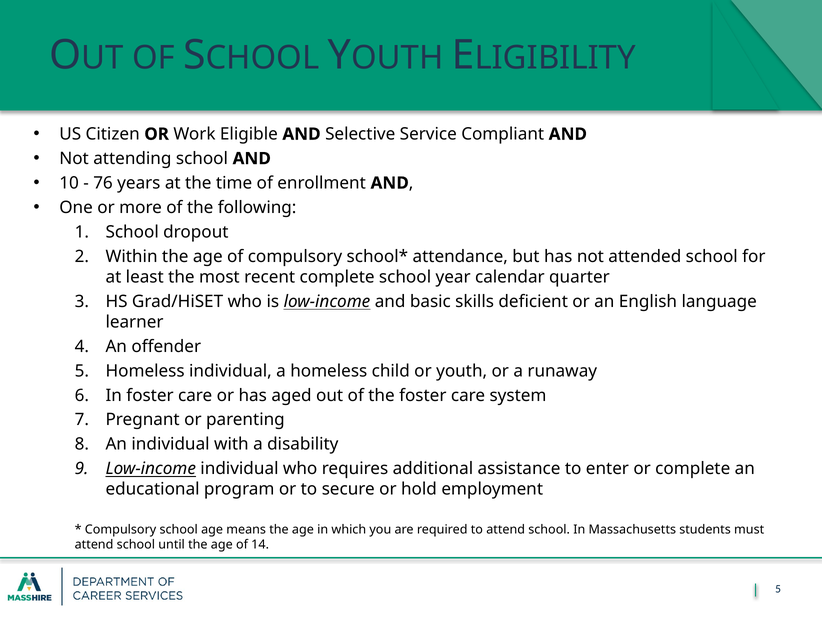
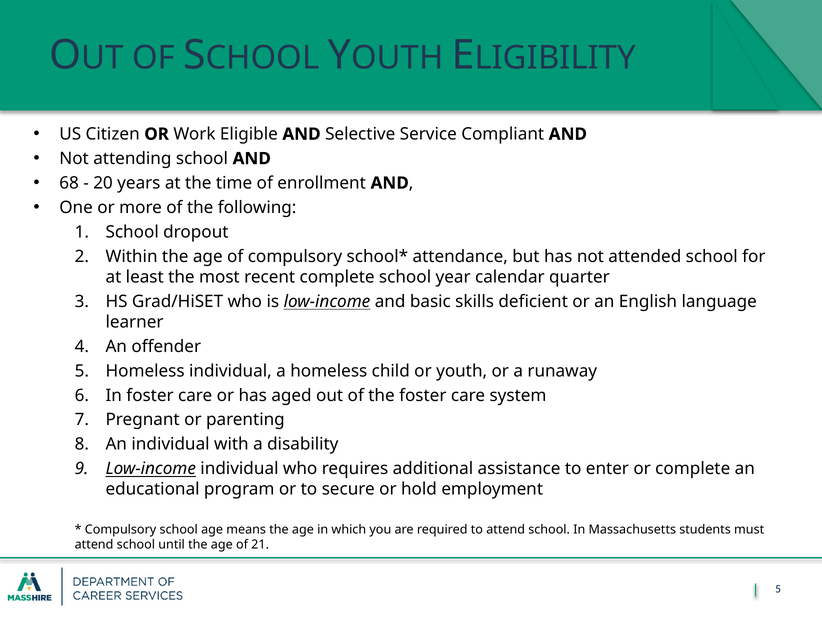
10: 10 -> 68
76: 76 -> 20
14: 14 -> 21
